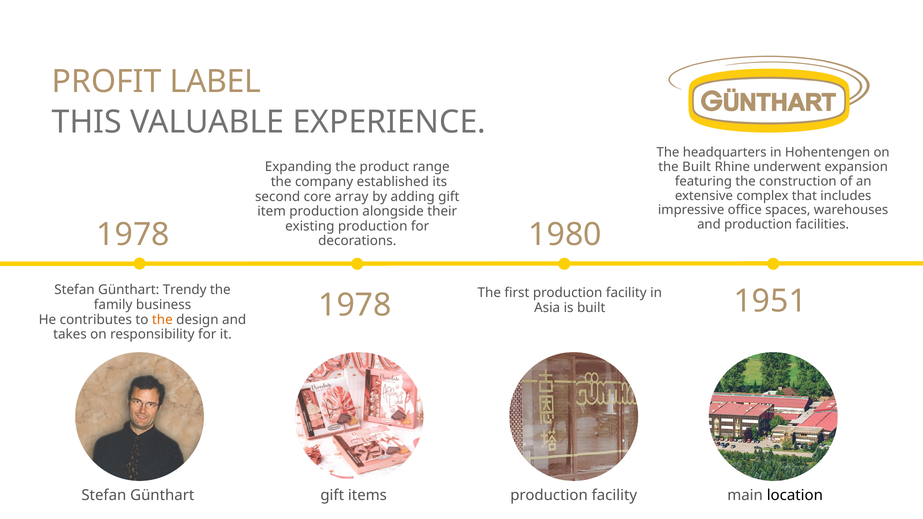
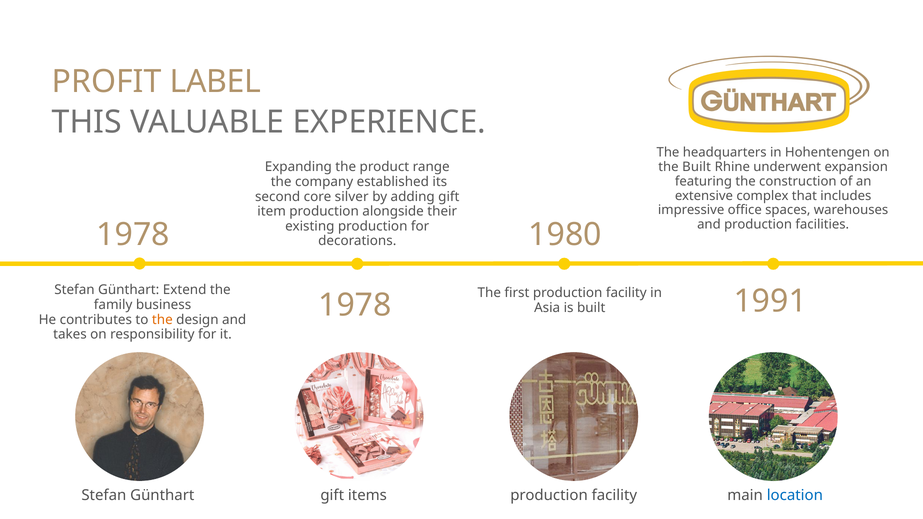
array: array -> silver
Trendy: Trendy -> Extend
1951: 1951 -> 1991
location colour: black -> blue
